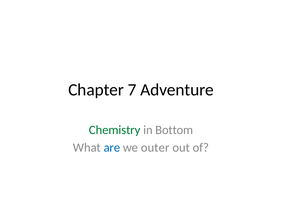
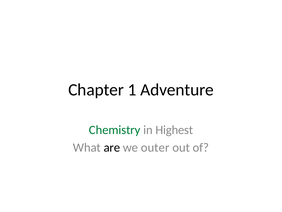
7: 7 -> 1
Bottom: Bottom -> Highest
are colour: blue -> black
